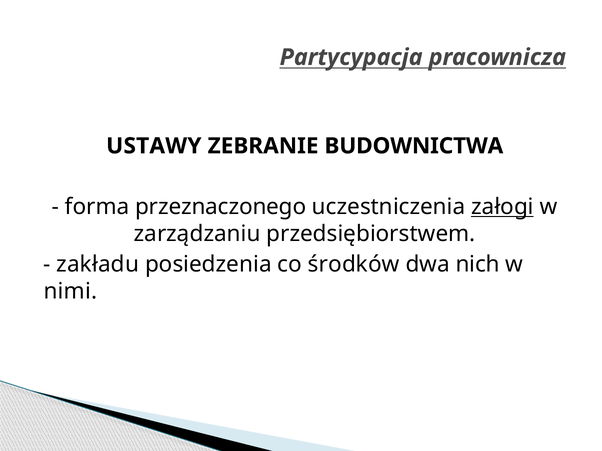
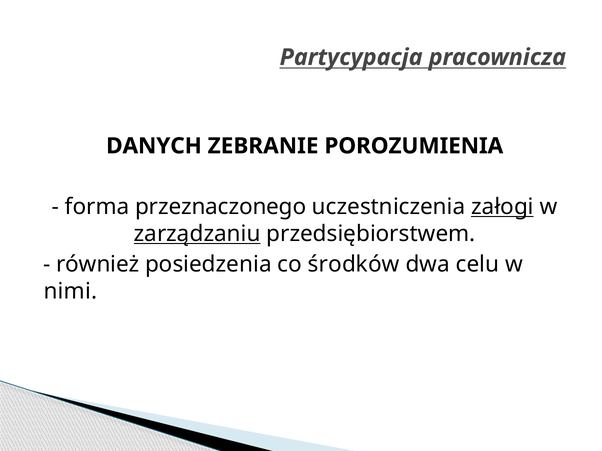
USTAWY: USTAWY -> DANYCH
BUDOWNICTWA: BUDOWNICTWA -> POROZUMIENIA
zarządzaniu underline: none -> present
zakładu: zakładu -> również
nich: nich -> celu
